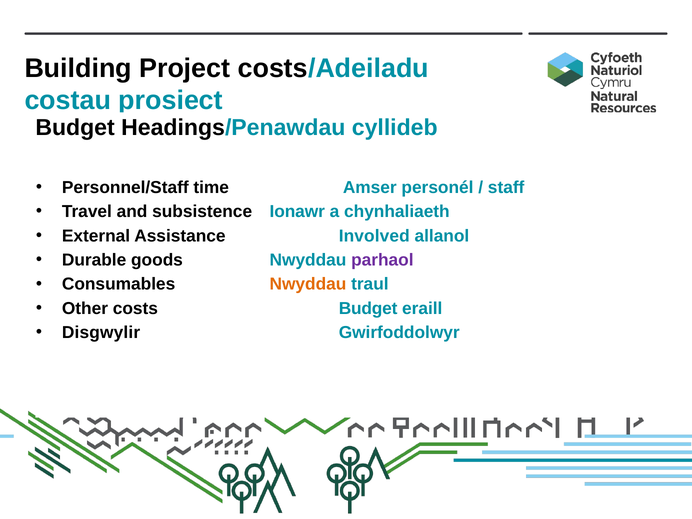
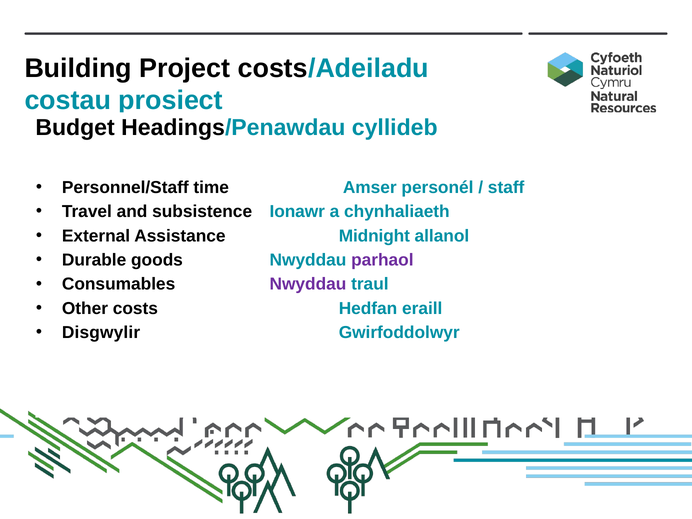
Involved: Involved -> Midnight
Nwyddau at (308, 284) colour: orange -> purple
costs Budget: Budget -> Hedfan
